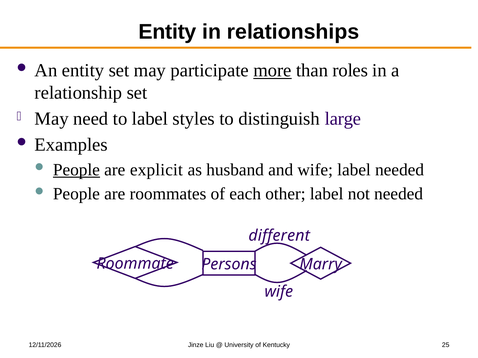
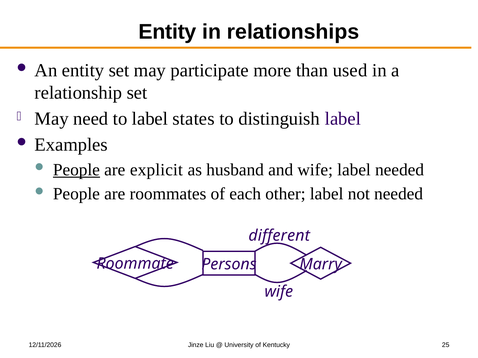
more underline: present -> none
roles: roles -> used
styles: styles -> states
distinguish large: large -> label
